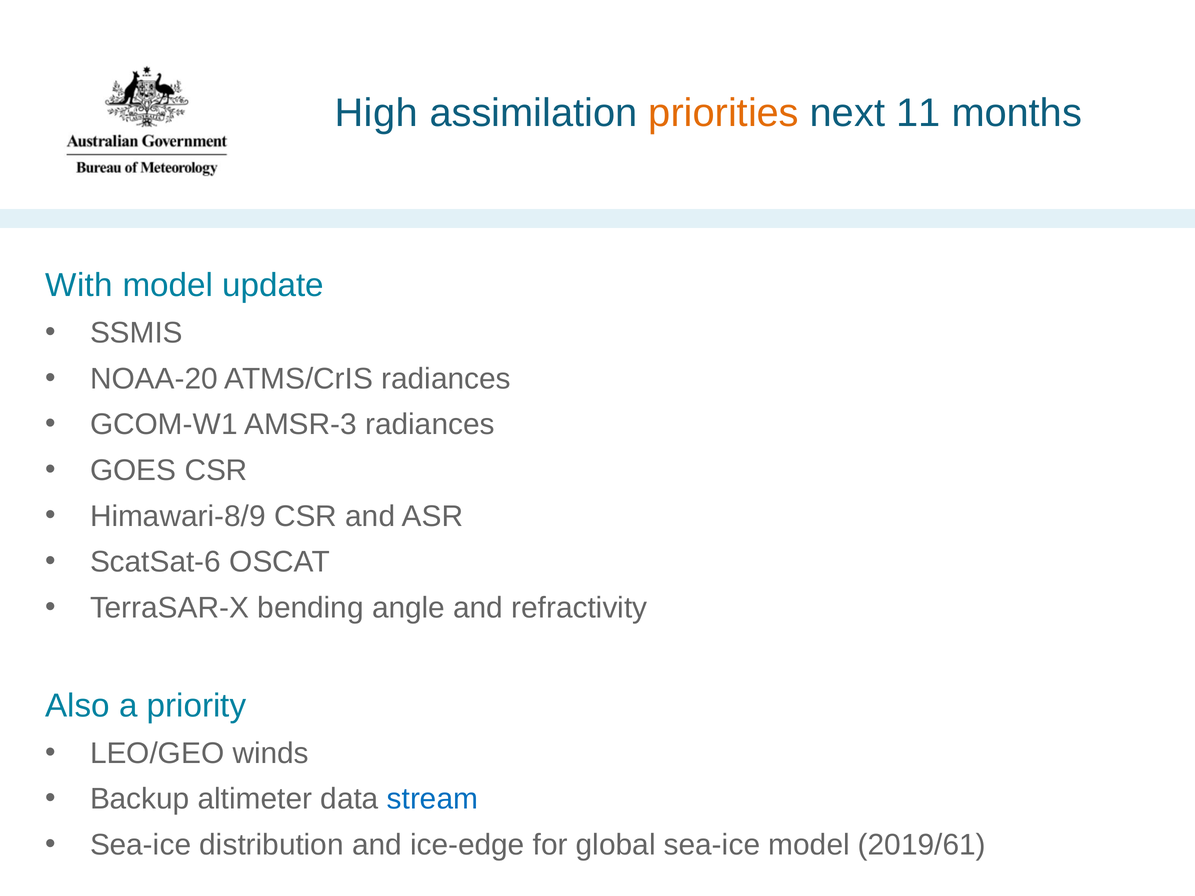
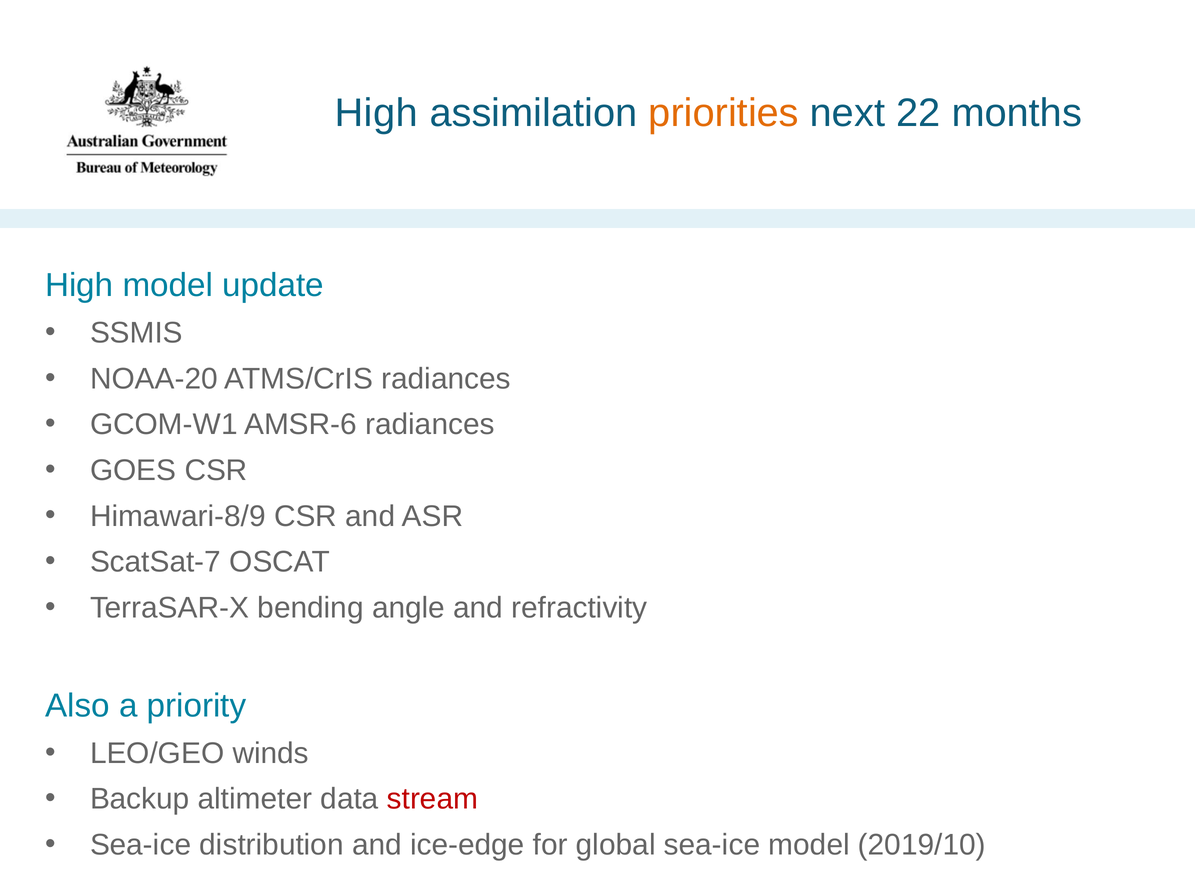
11: 11 -> 22
With at (79, 285): With -> High
AMSR-3: AMSR-3 -> AMSR-6
ScatSat-6: ScatSat-6 -> ScatSat-7
stream colour: blue -> red
2019/61: 2019/61 -> 2019/10
